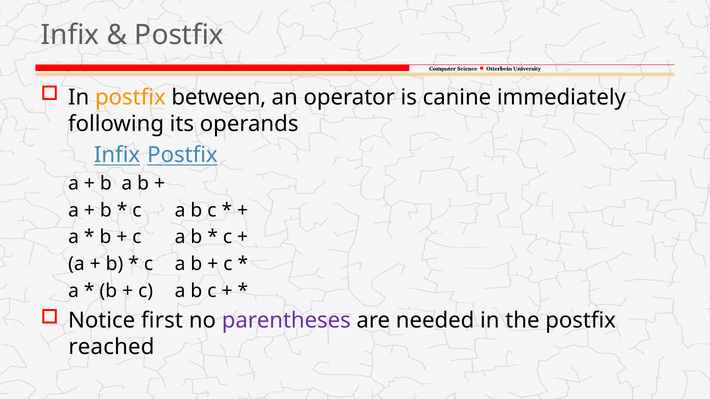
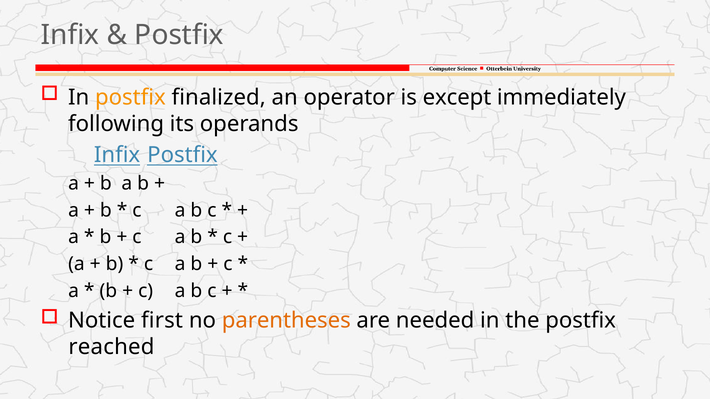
between: between -> finalized
canine: canine -> except
parentheses colour: purple -> orange
